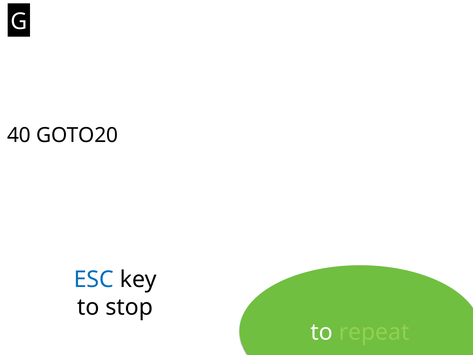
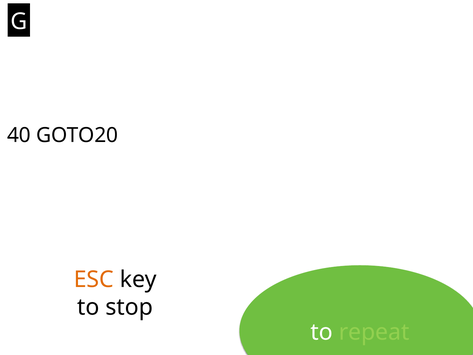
ESC colour: blue -> orange
